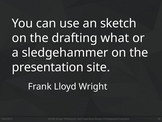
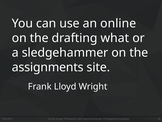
sketch: sketch -> online
presentation: presentation -> assignments
